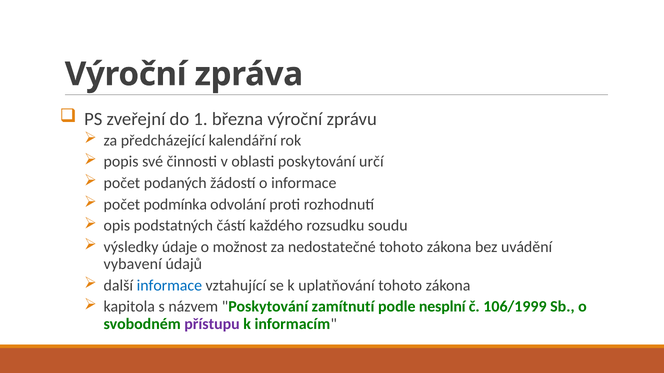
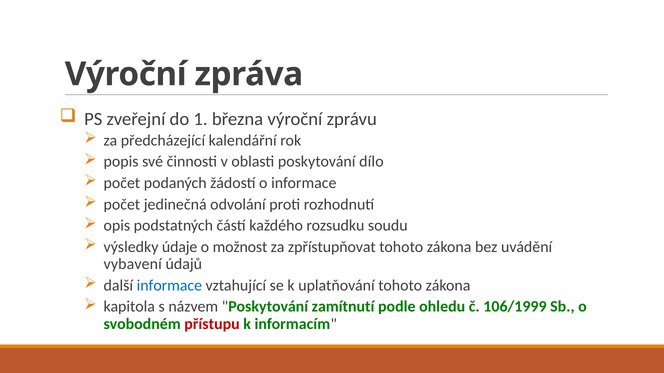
určí: určí -> dílo
podmínka: podmínka -> jedinečná
nedostatečné: nedostatečné -> zpřístupňovat
nesplní: nesplní -> ohledu
přístupu colour: purple -> red
